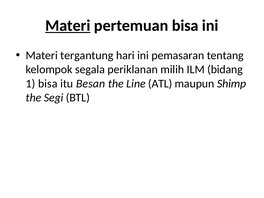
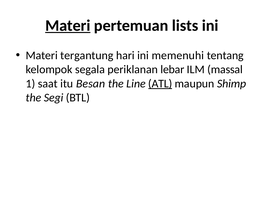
pertemuan bisa: bisa -> lists
pemasaran: pemasaran -> memenuhi
milih: milih -> lebar
bidang: bidang -> massal
1 bisa: bisa -> saat
ATL underline: none -> present
